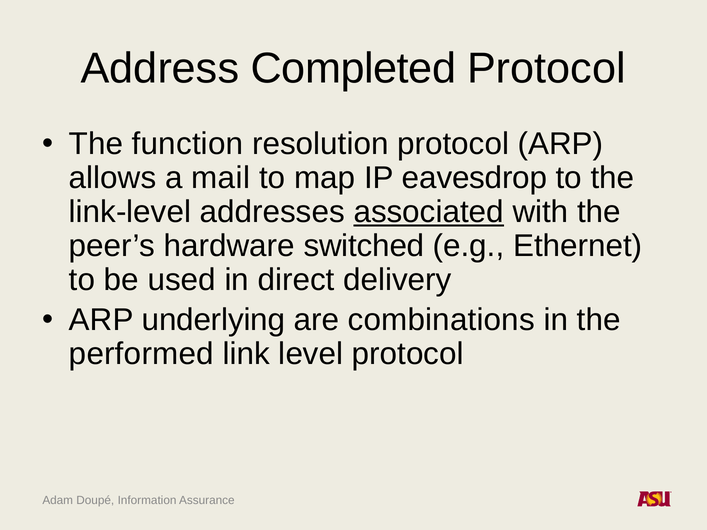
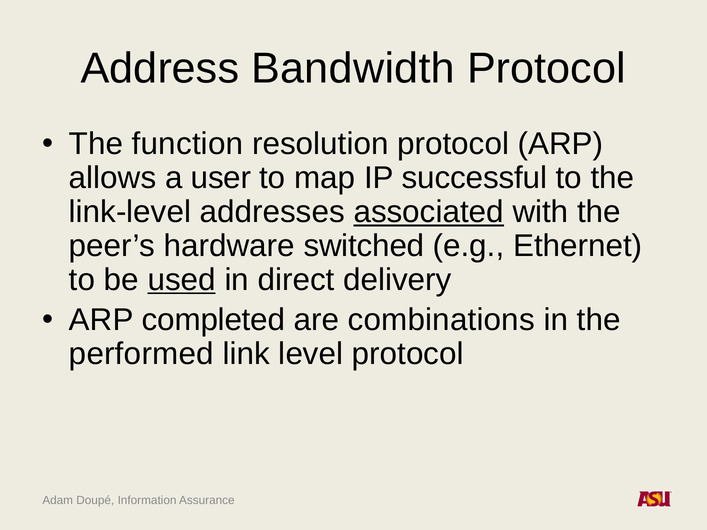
Completed: Completed -> Bandwidth
mail: mail -> user
eavesdrop: eavesdrop -> successful
used underline: none -> present
underlying: underlying -> completed
